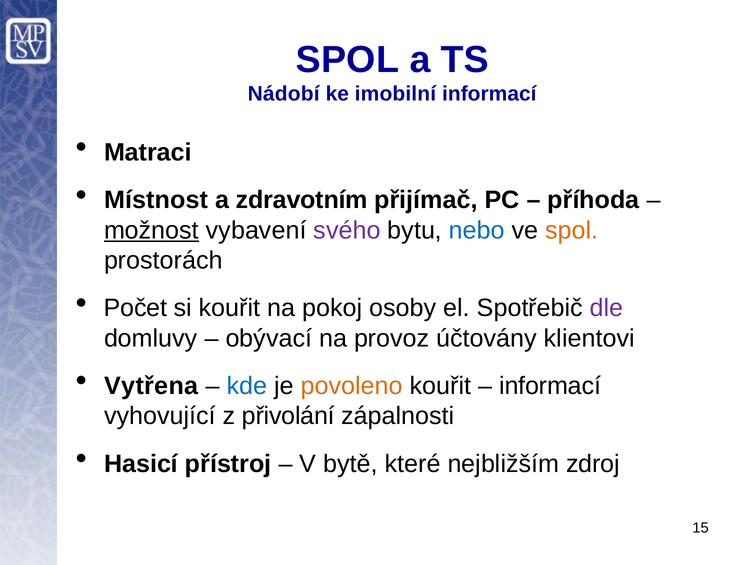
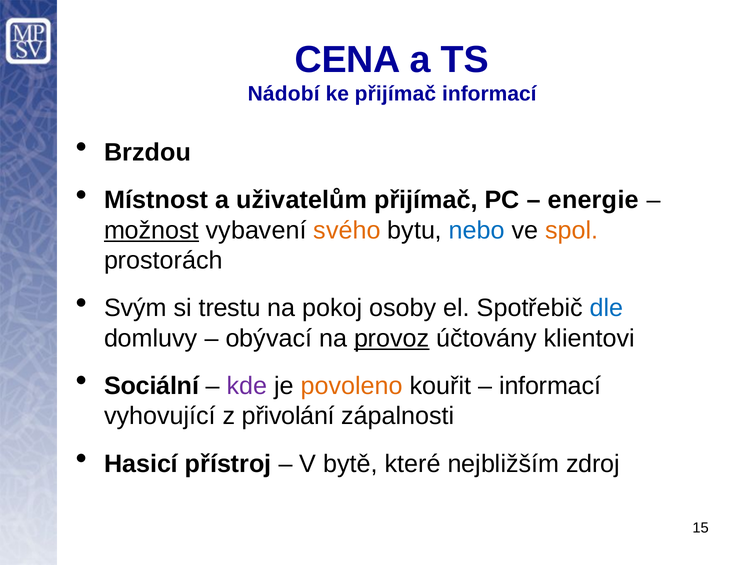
SPOL at (347, 60): SPOL -> CENA
ke imobilní: imobilní -> přijímač
Matraci: Matraci -> Brzdou
zdravotním: zdravotním -> uživatelům
příhoda: příhoda -> energie
svého colour: purple -> orange
Počet: Počet -> Svým
si kouřit: kouřit -> trestu
dle colour: purple -> blue
provoz underline: none -> present
Vytřena: Vytřena -> Sociální
kde colour: blue -> purple
